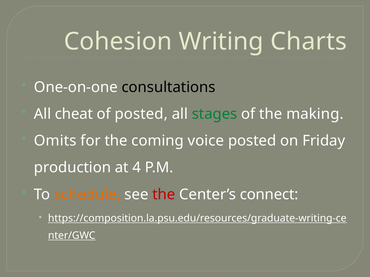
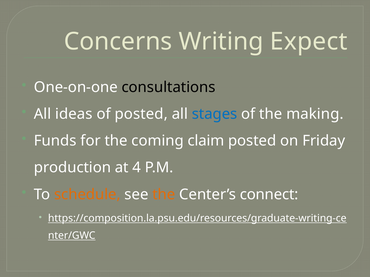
Cohesion: Cohesion -> Concerns
Charts: Charts -> Expect
cheat: cheat -> ideas
stages colour: green -> blue
Omits: Omits -> Funds
voice: voice -> claim
the at (164, 195) colour: red -> orange
